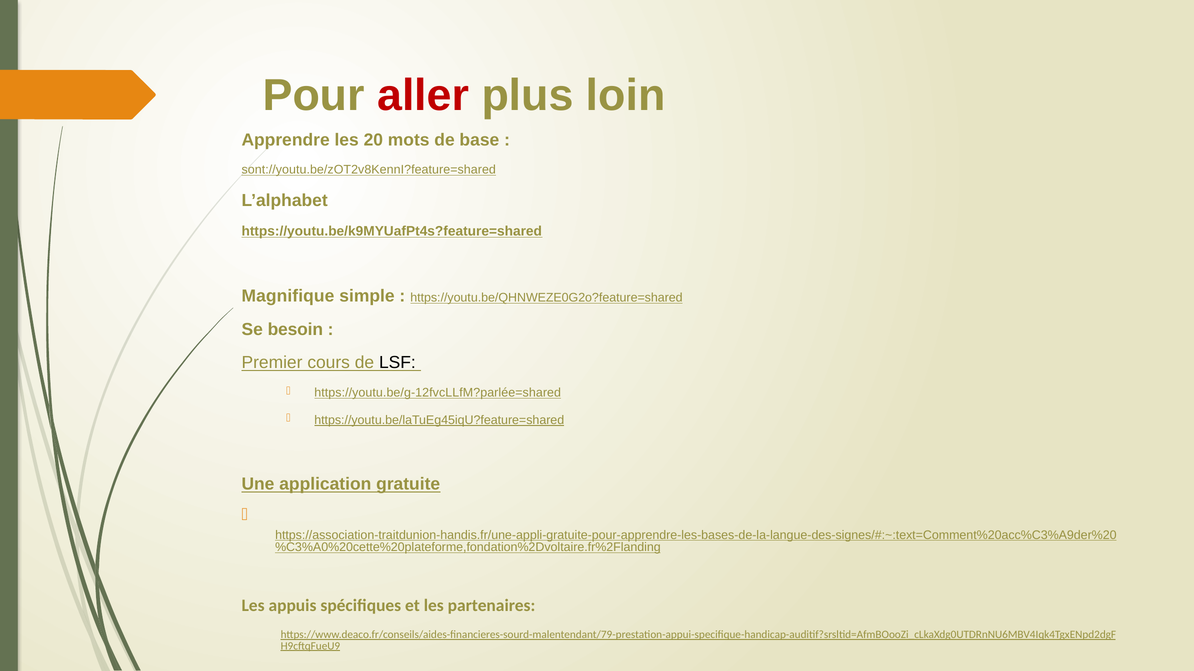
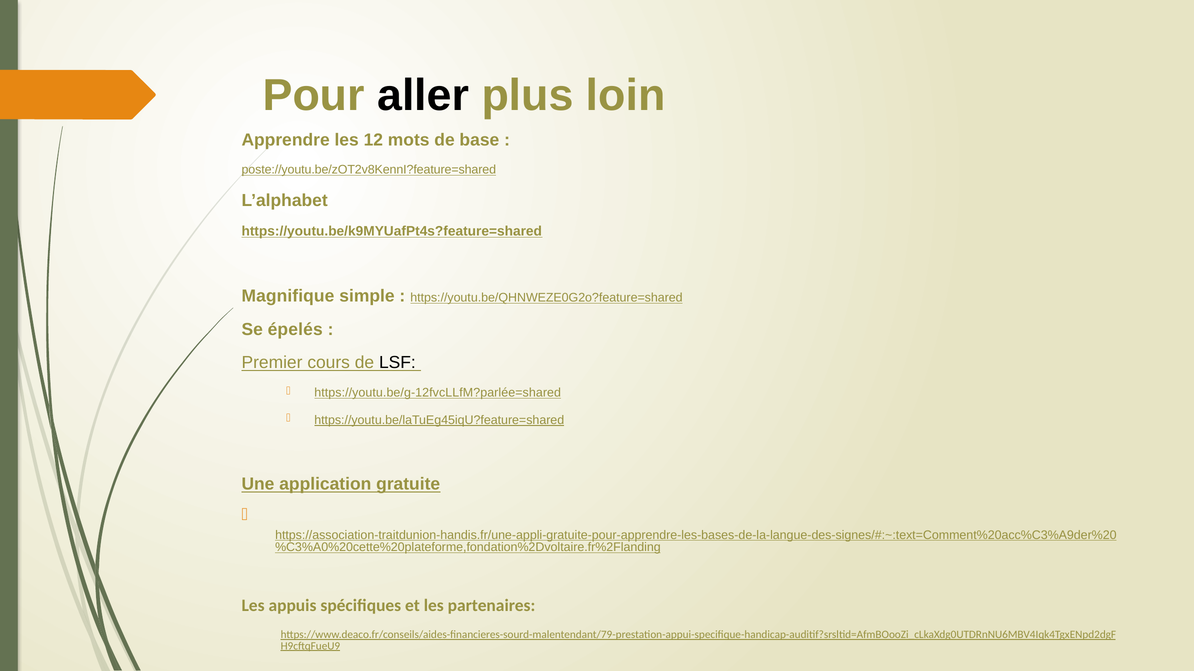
aller colour: red -> black
20: 20 -> 12
sont://youtu.be/zOT2v8KennI?feature=shared: sont://youtu.be/zOT2v8KennI?feature=shared -> poste://youtu.be/zOT2v8KennI?feature=shared
besoin: besoin -> épelés
